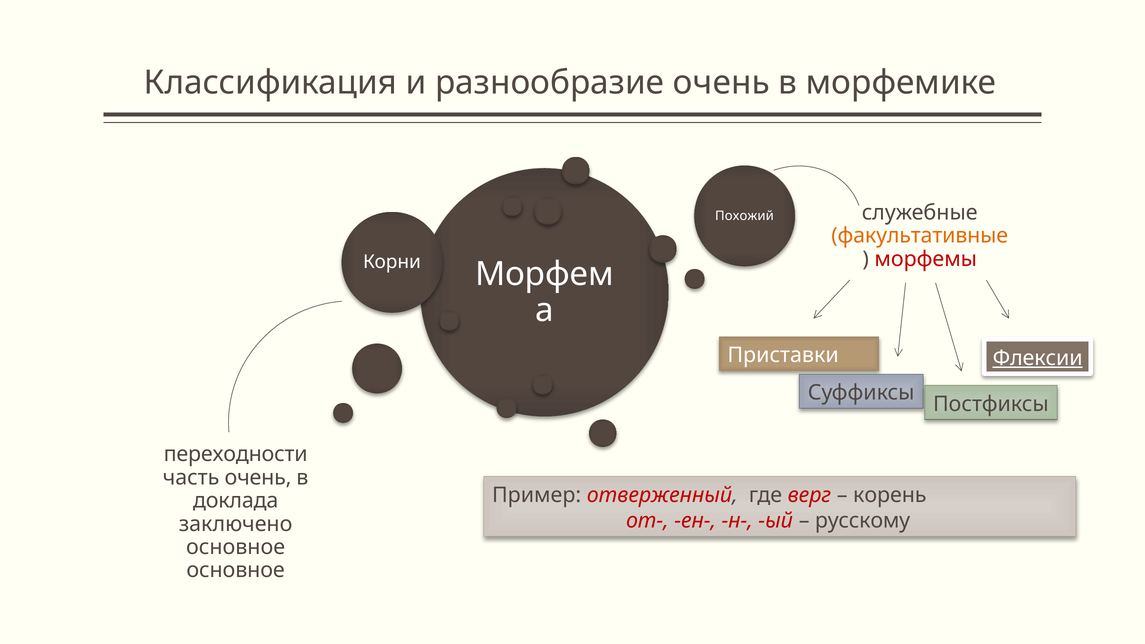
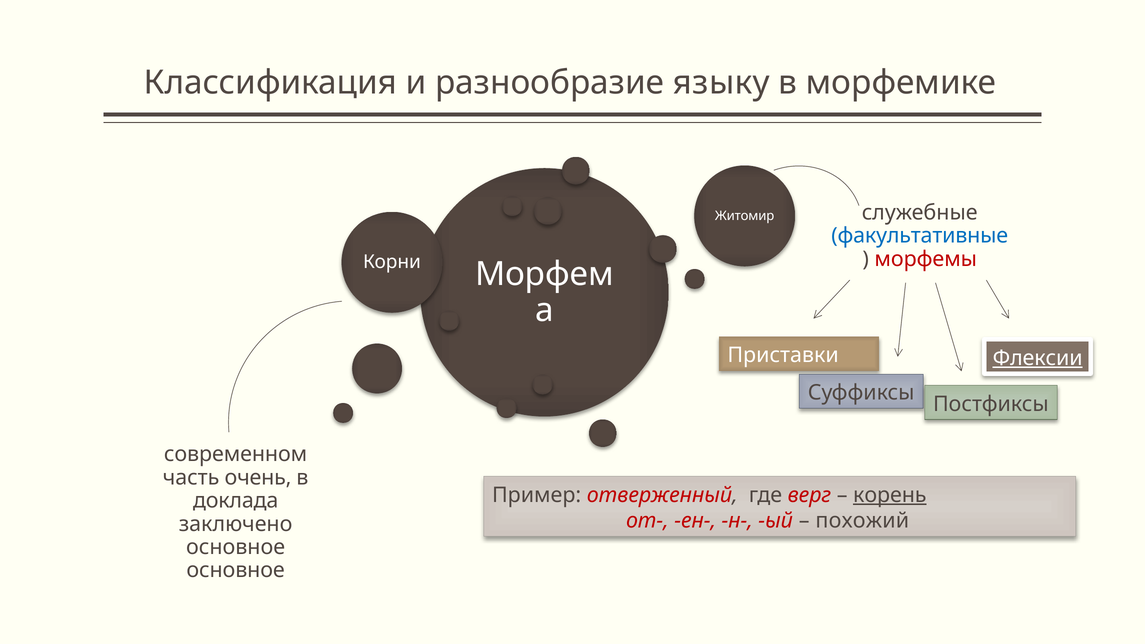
разнообразие очень: очень -> языку
Похожий: Похожий -> Житомир
факультативные colour: orange -> blue
переходности: переходности -> современном
корень underline: none -> present
русскому: русскому -> похожий
